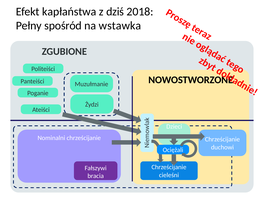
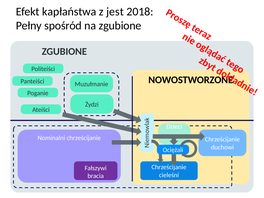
dziś: dziś -> jest
na wstawka: wstawka -> zgubione
